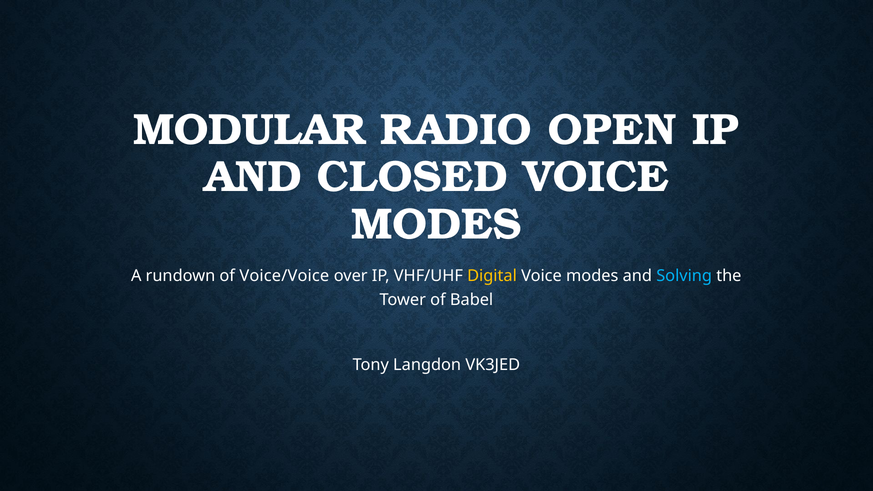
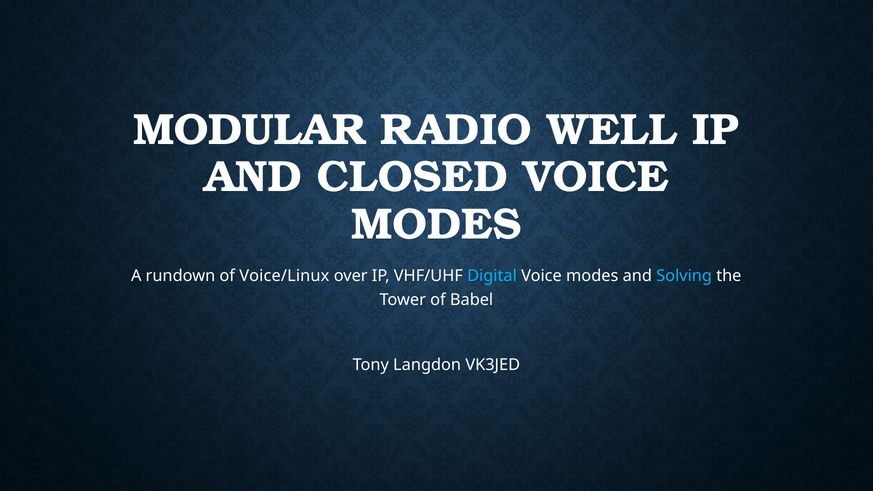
OPEN: OPEN -> WELL
Voice/Voice: Voice/Voice -> Voice/Linux
Digital colour: yellow -> light blue
